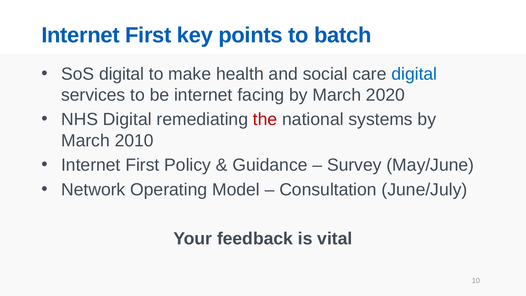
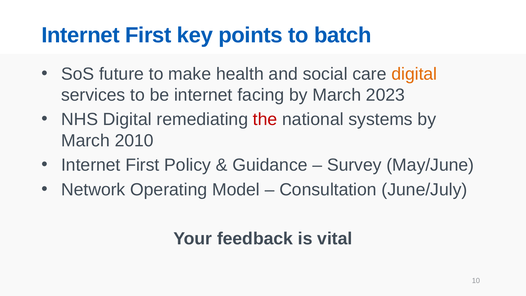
SoS digital: digital -> future
digital at (414, 74) colour: blue -> orange
2020: 2020 -> 2023
